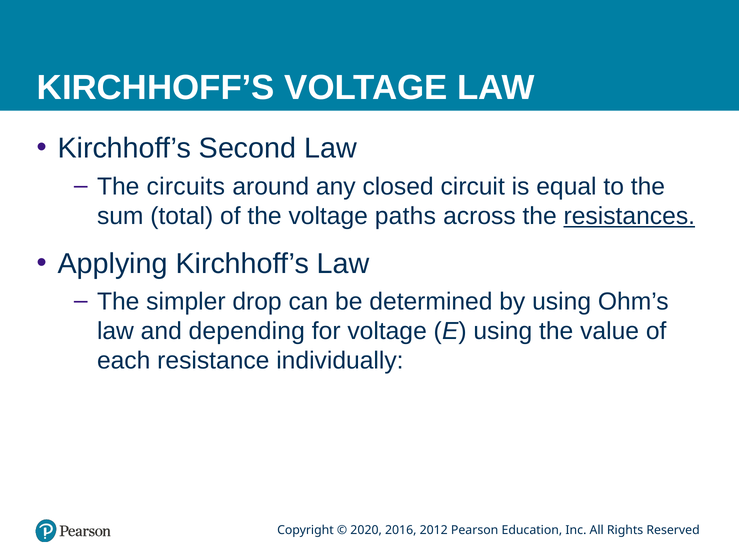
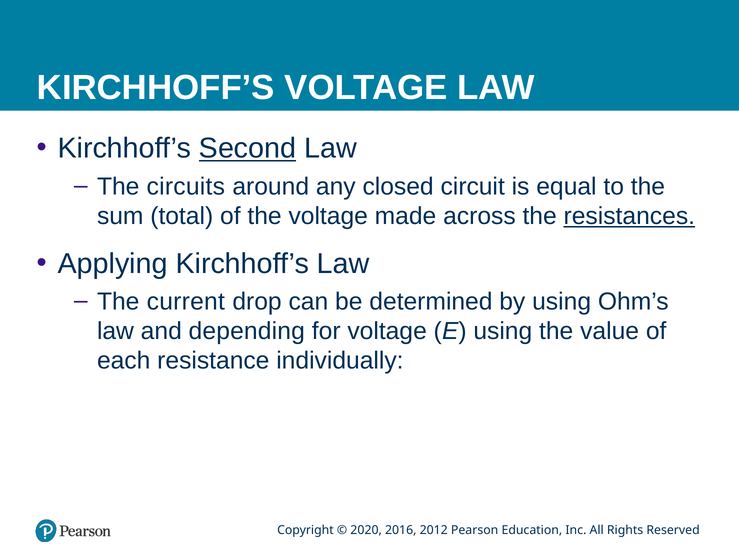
Second underline: none -> present
paths: paths -> made
simpler: simpler -> current
